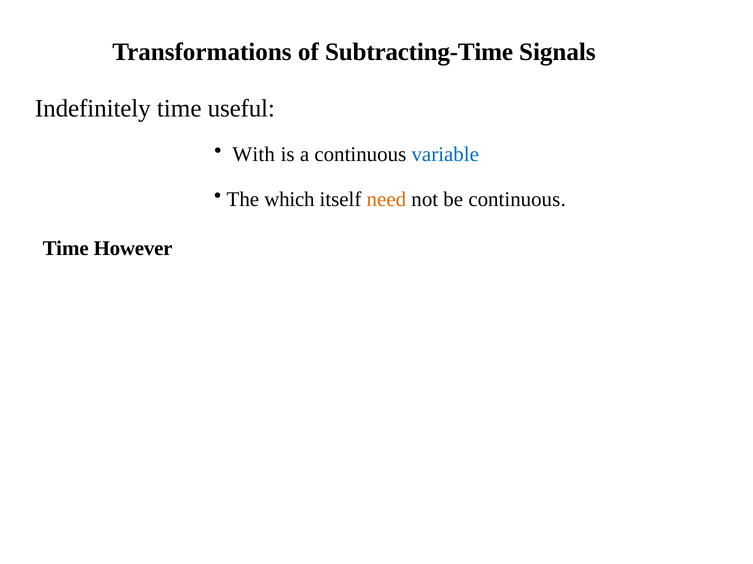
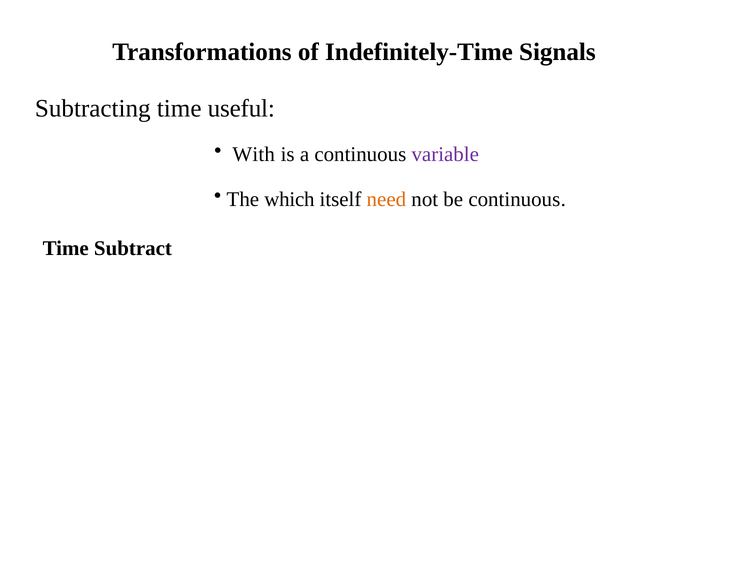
Subtracting-Time: Subtracting-Time -> Indefinitely-Time
Indefinitely: Indefinitely -> Subtracting
variable colour: blue -> purple
However: However -> Subtract
